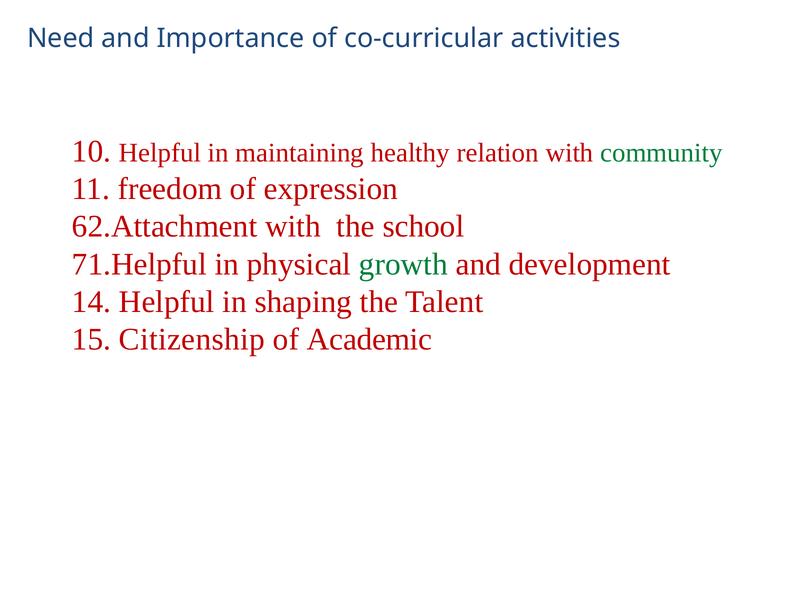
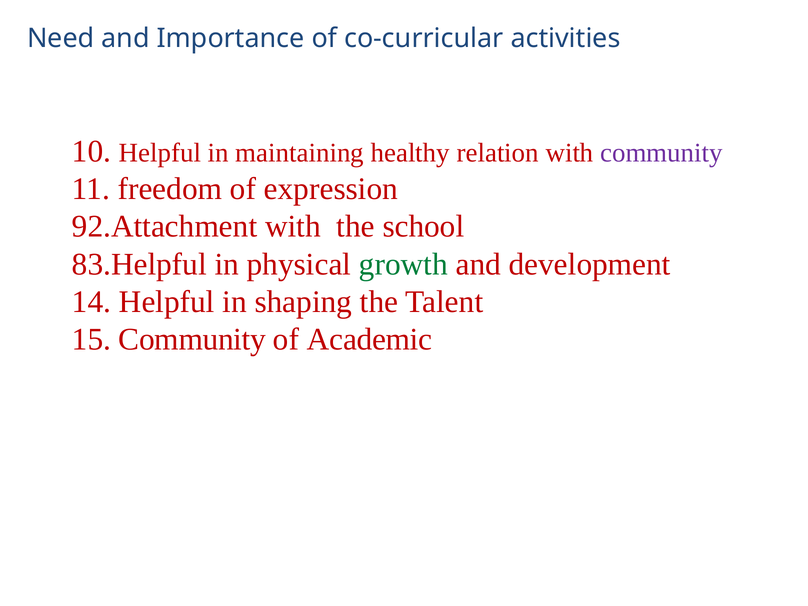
community at (661, 153) colour: green -> purple
62.Attachment: 62.Attachment -> 92.Attachment
71.Helpful: 71.Helpful -> 83.Helpful
15 Citizenship: Citizenship -> Community
